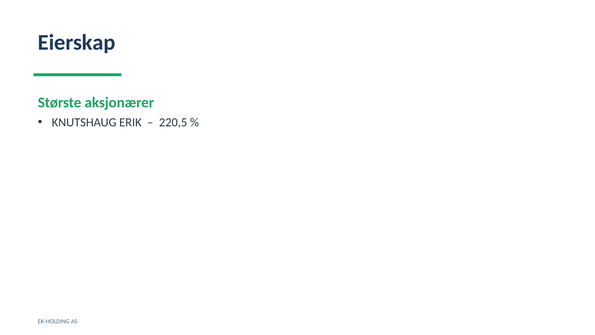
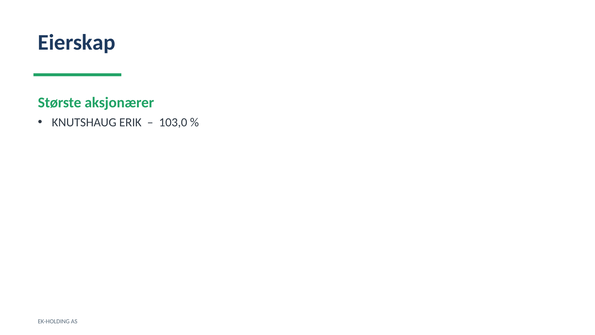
220,5: 220,5 -> 103,0
